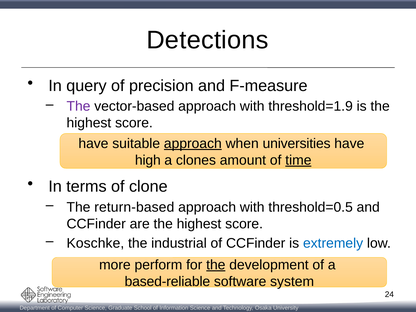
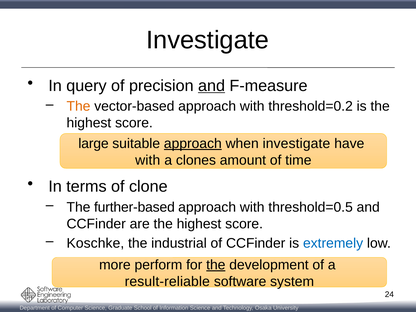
Detections at (208, 40): Detections -> Investigate
and at (212, 86) underline: none -> present
The at (78, 106) colour: purple -> orange
threshold=1.9: threshold=1.9 -> threshold=0.2
have at (93, 144): have -> large
when universities: universities -> investigate
high at (148, 160): high -> with
time underline: present -> none
return-based: return-based -> further-based
based-reliable: based-reliable -> result-reliable
